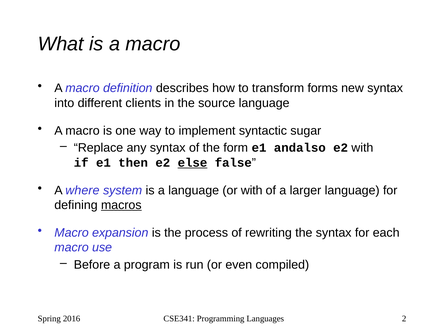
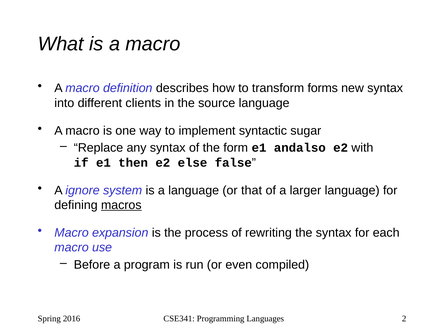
else underline: present -> none
where: where -> ignore
or with: with -> that
